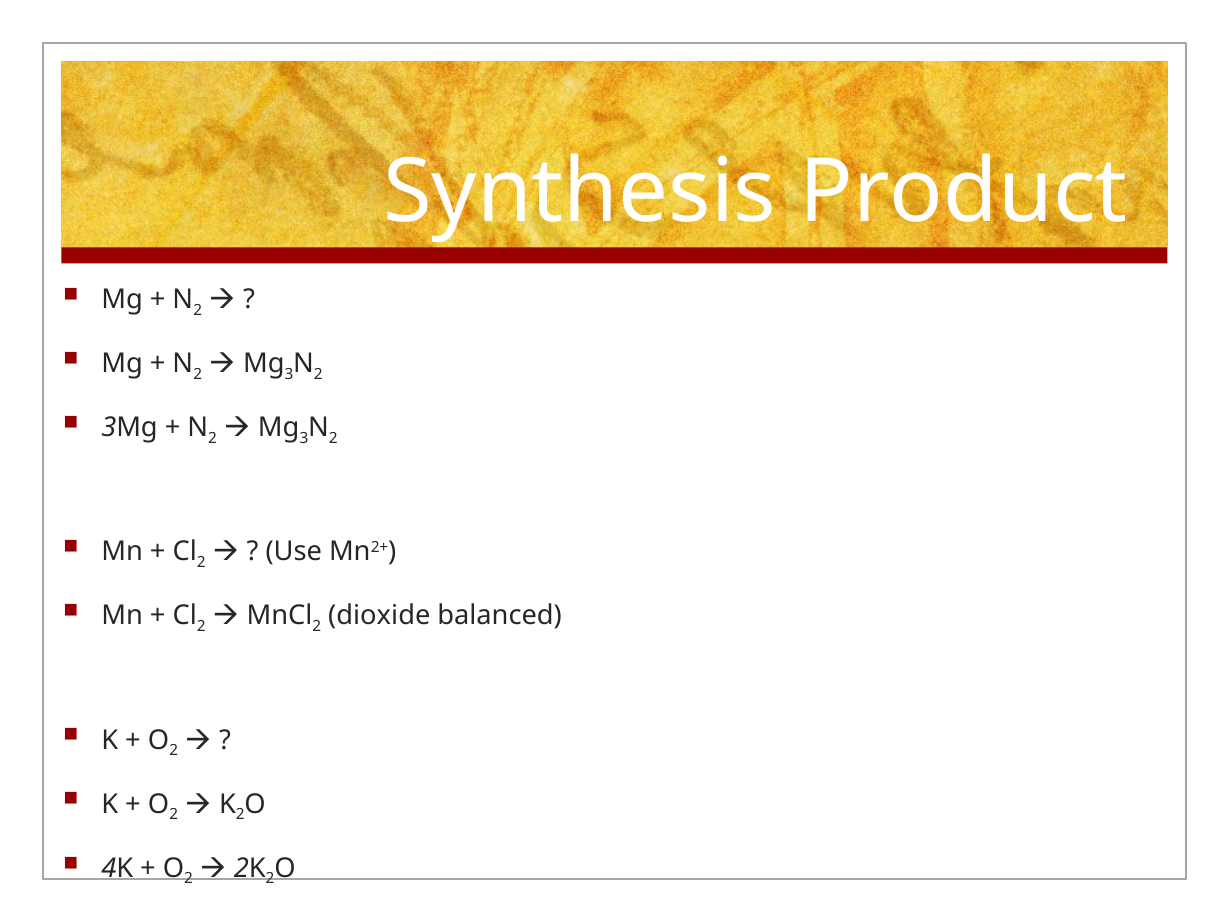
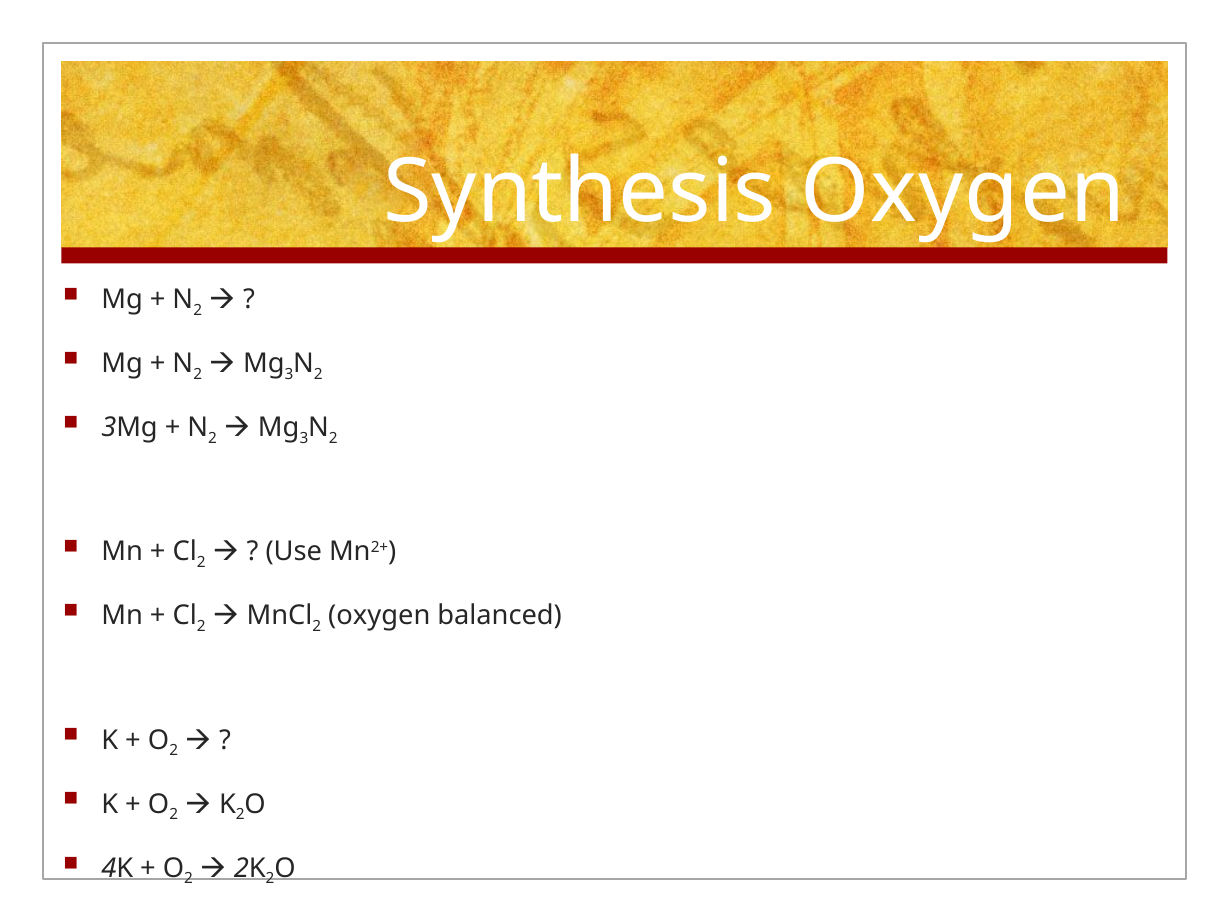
Synthesis Product: Product -> Oxygen
dioxide at (379, 616): dioxide -> oxygen
